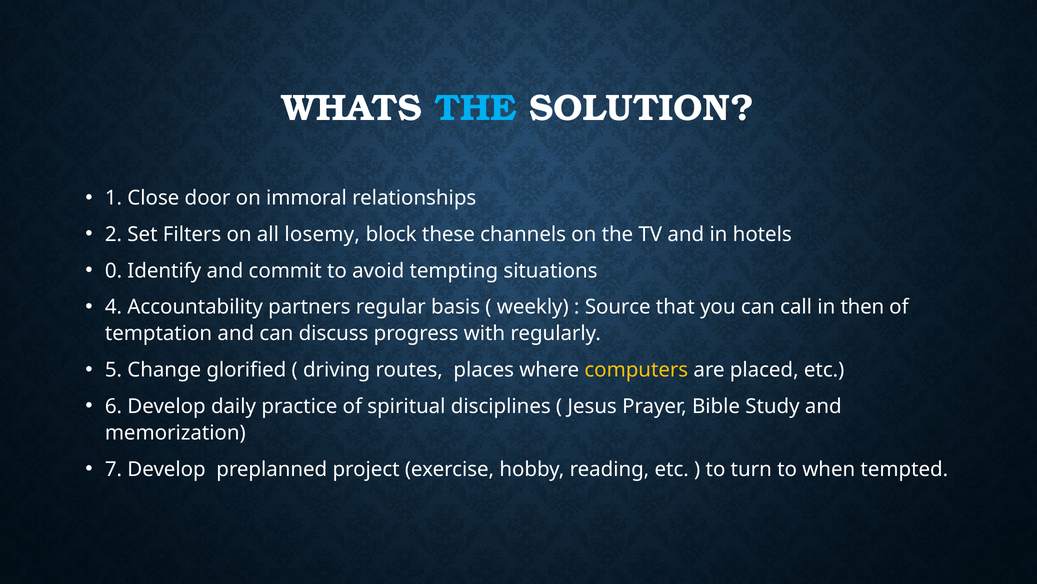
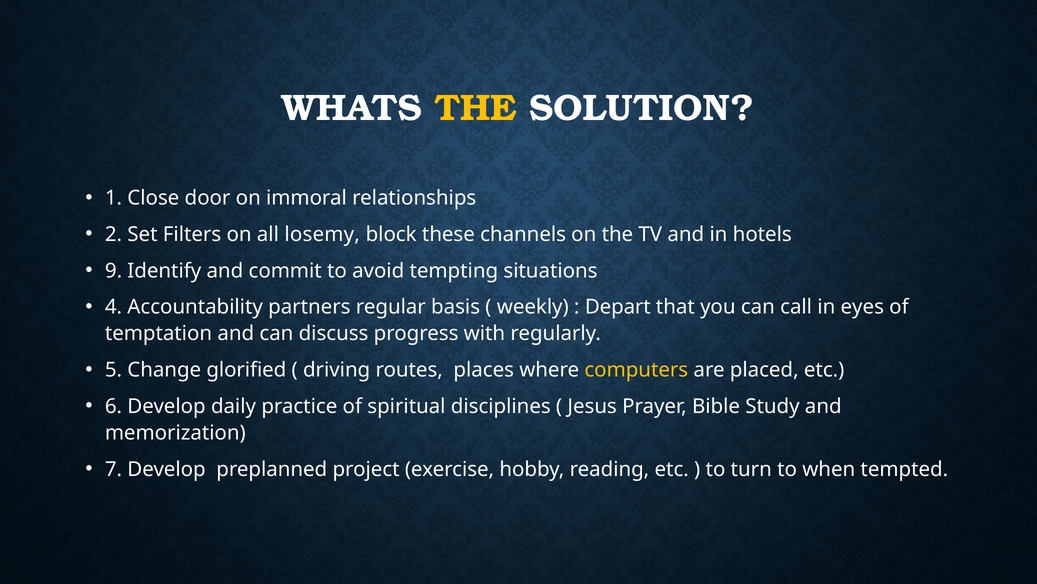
THE at (476, 108) colour: light blue -> yellow
0: 0 -> 9
Source: Source -> Depart
then: then -> eyes
